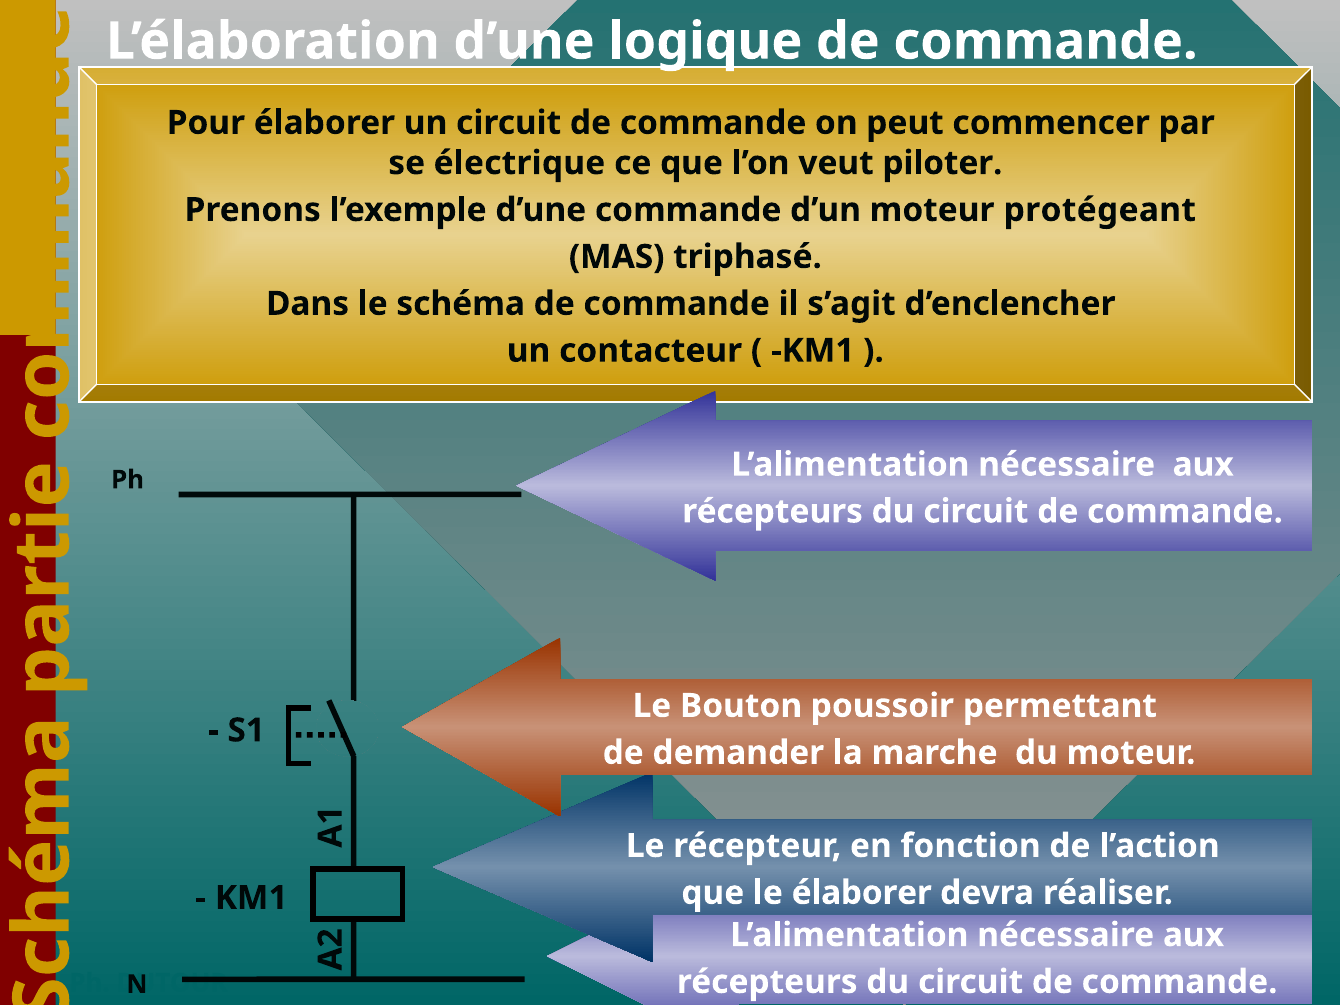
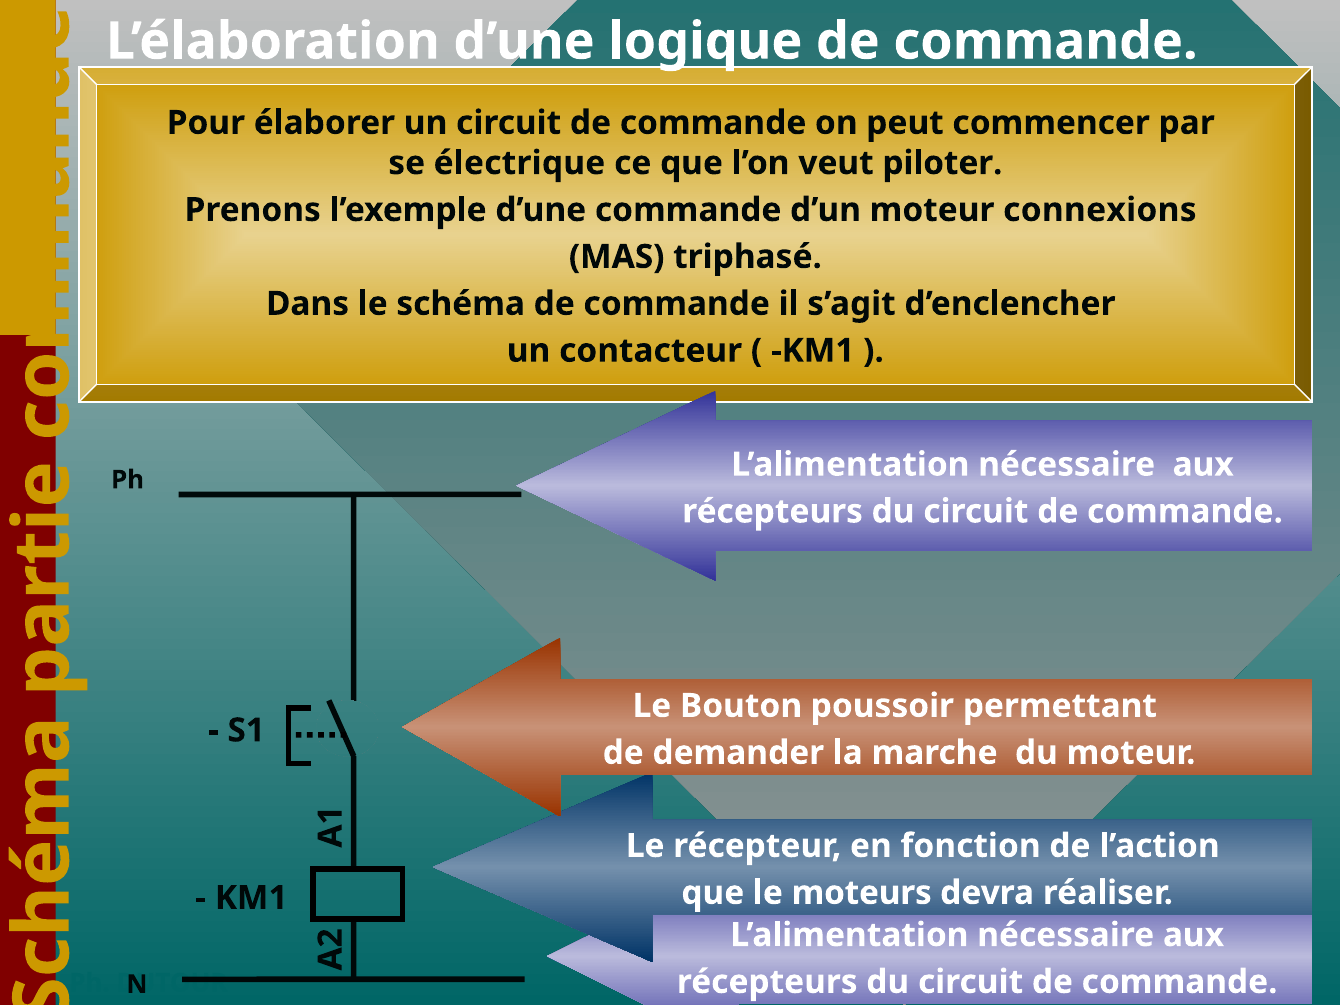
protégeant: protégeant -> connexions
le élaborer: élaborer -> moteurs
